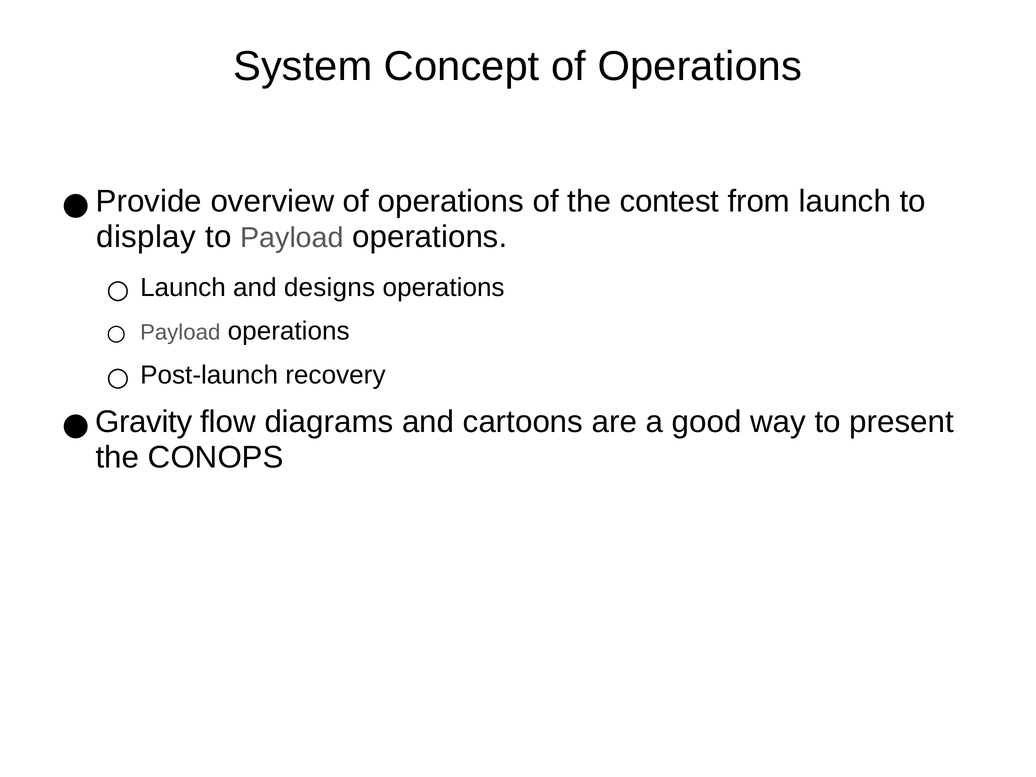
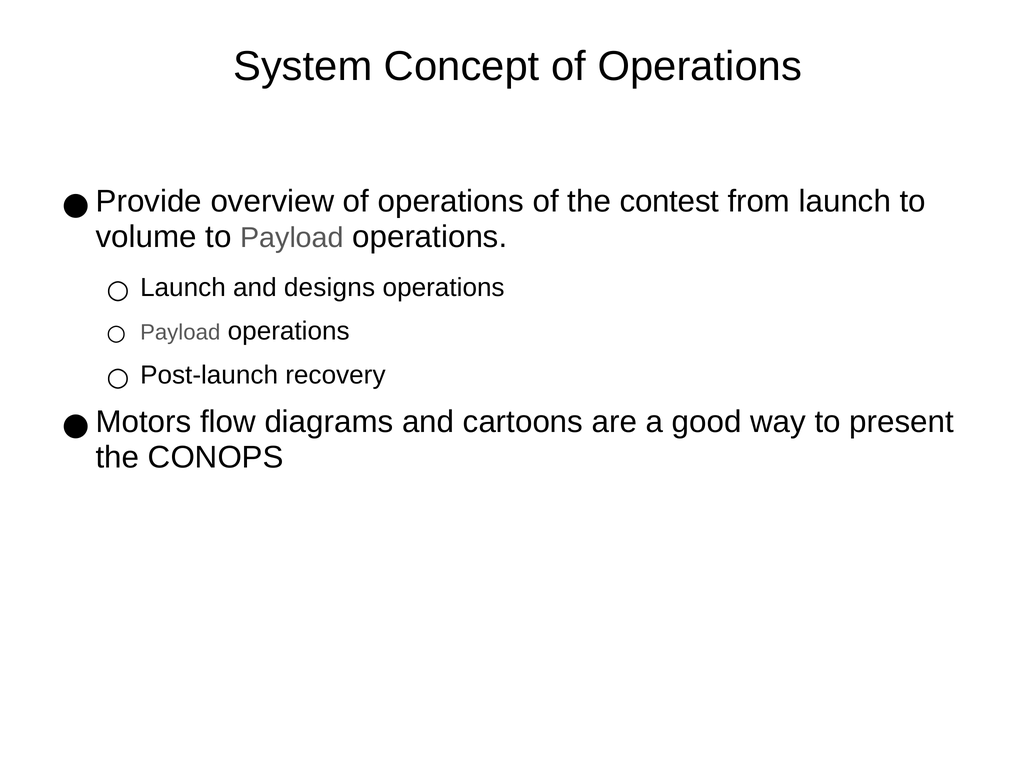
display: display -> volume
Gravity: Gravity -> Motors
